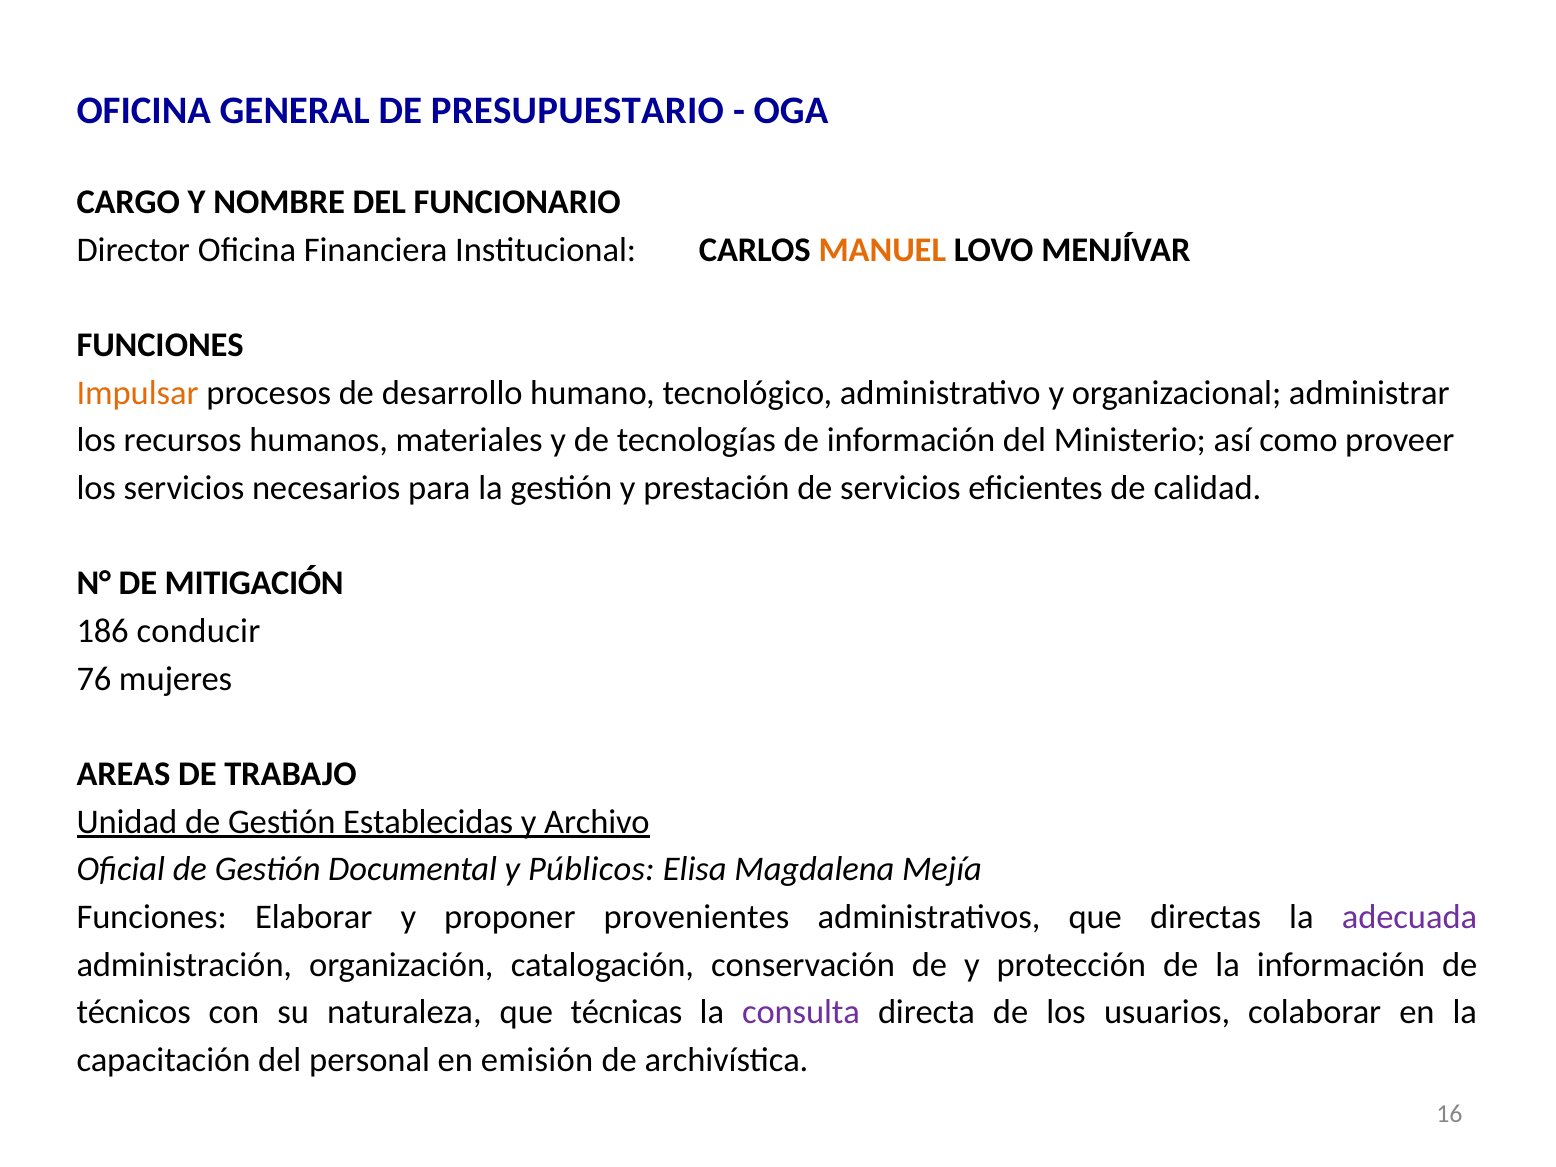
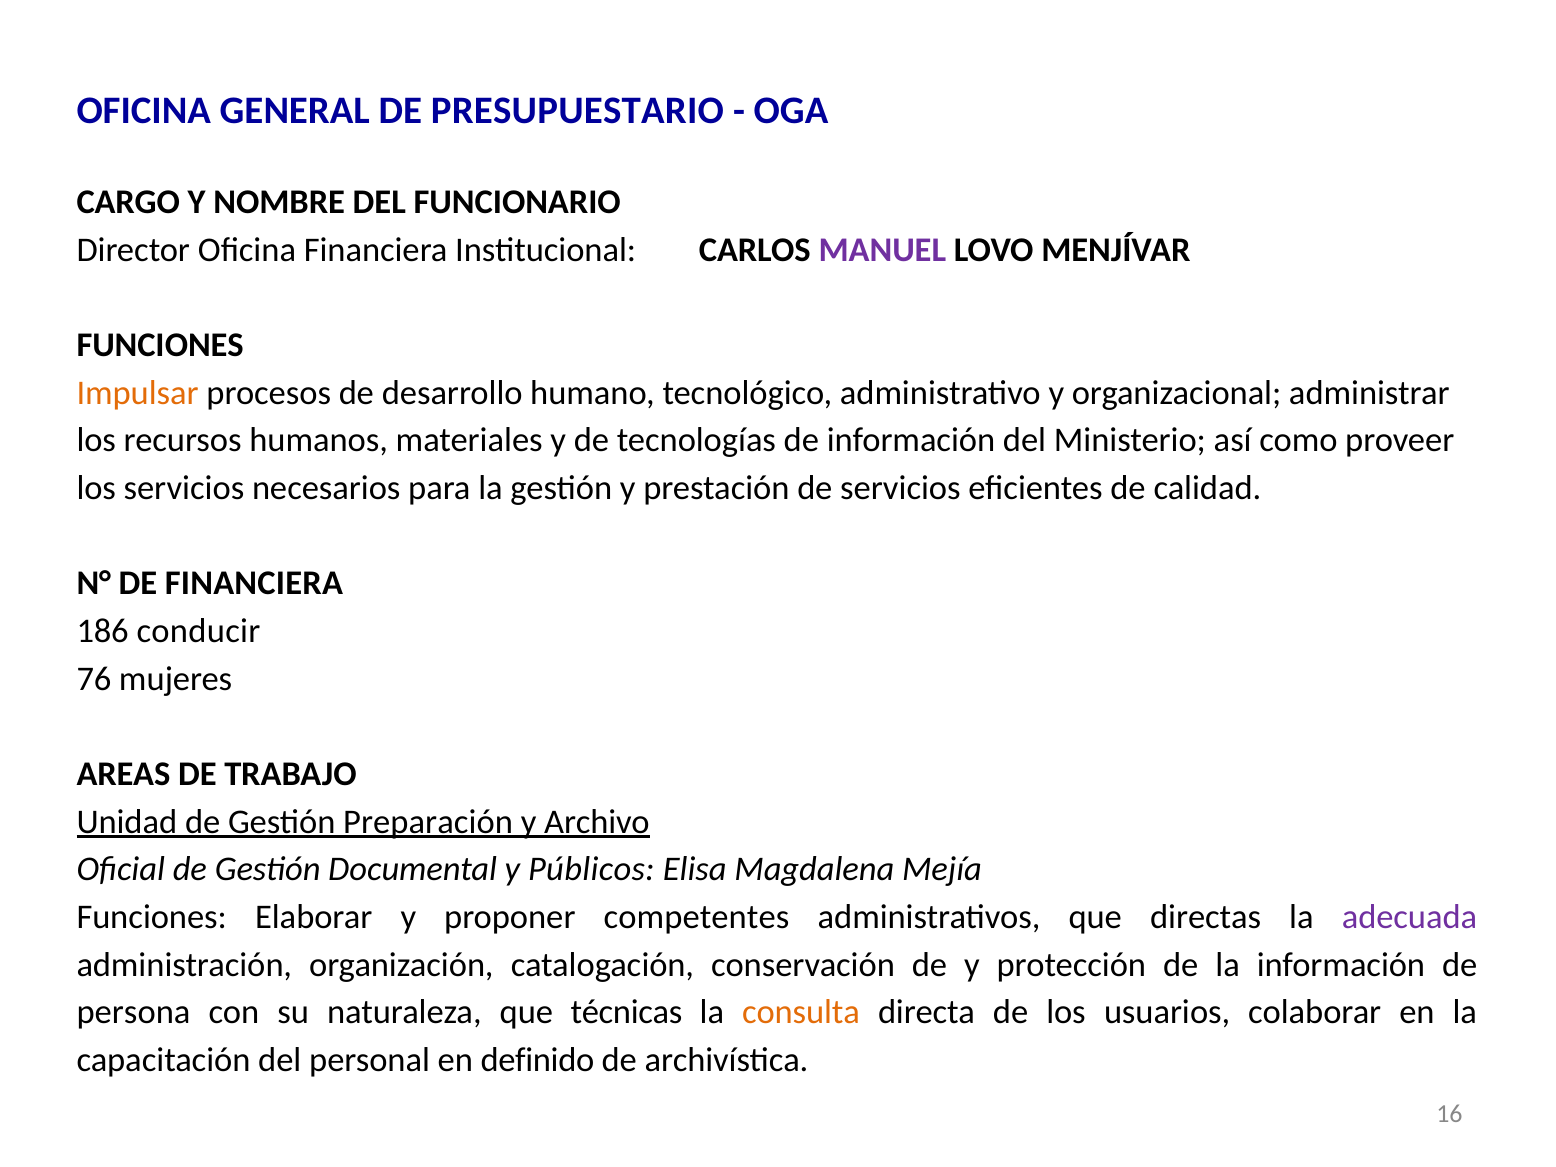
MANUEL colour: orange -> purple
DE MITIGACIÓN: MITIGACIÓN -> FINANCIERA
Establecidas: Establecidas -> Preparación
provenientes: provenientes -> competentes
técnicos: técnicos -> persona
consulta colour: purple -> orange
emisión: emisión -> definido
